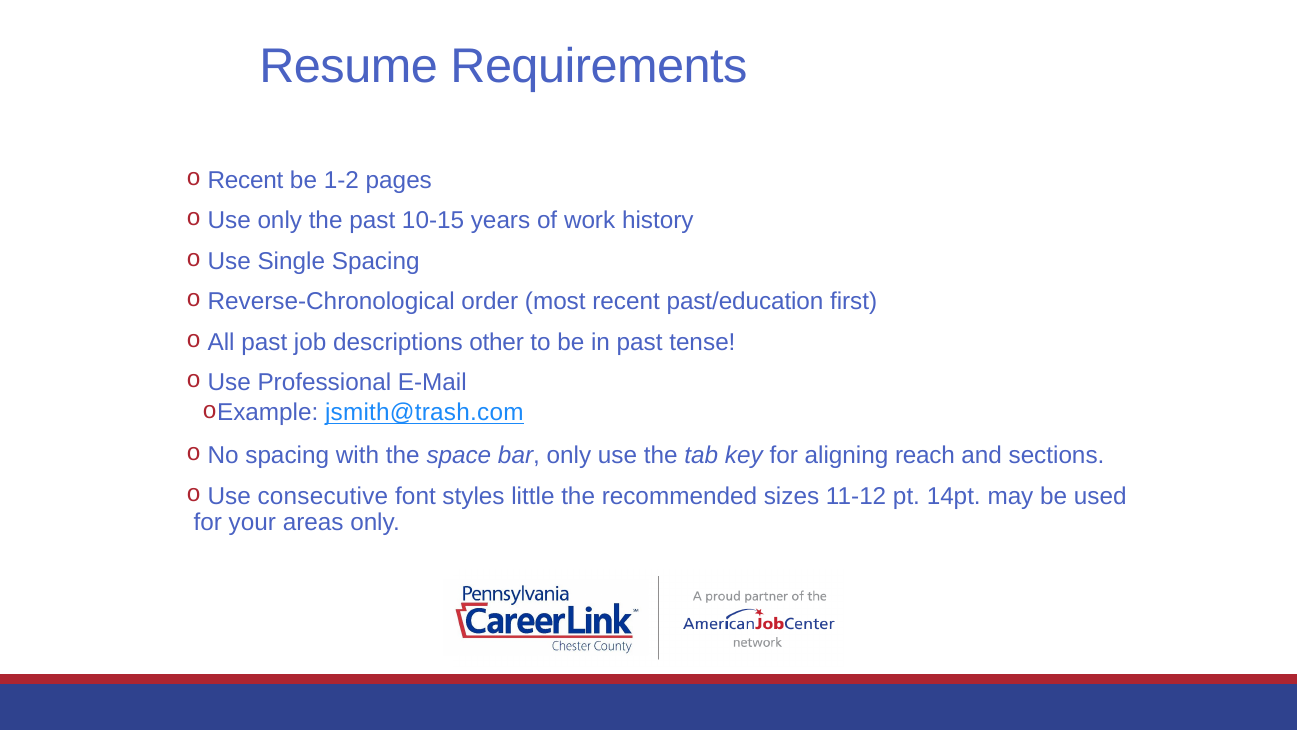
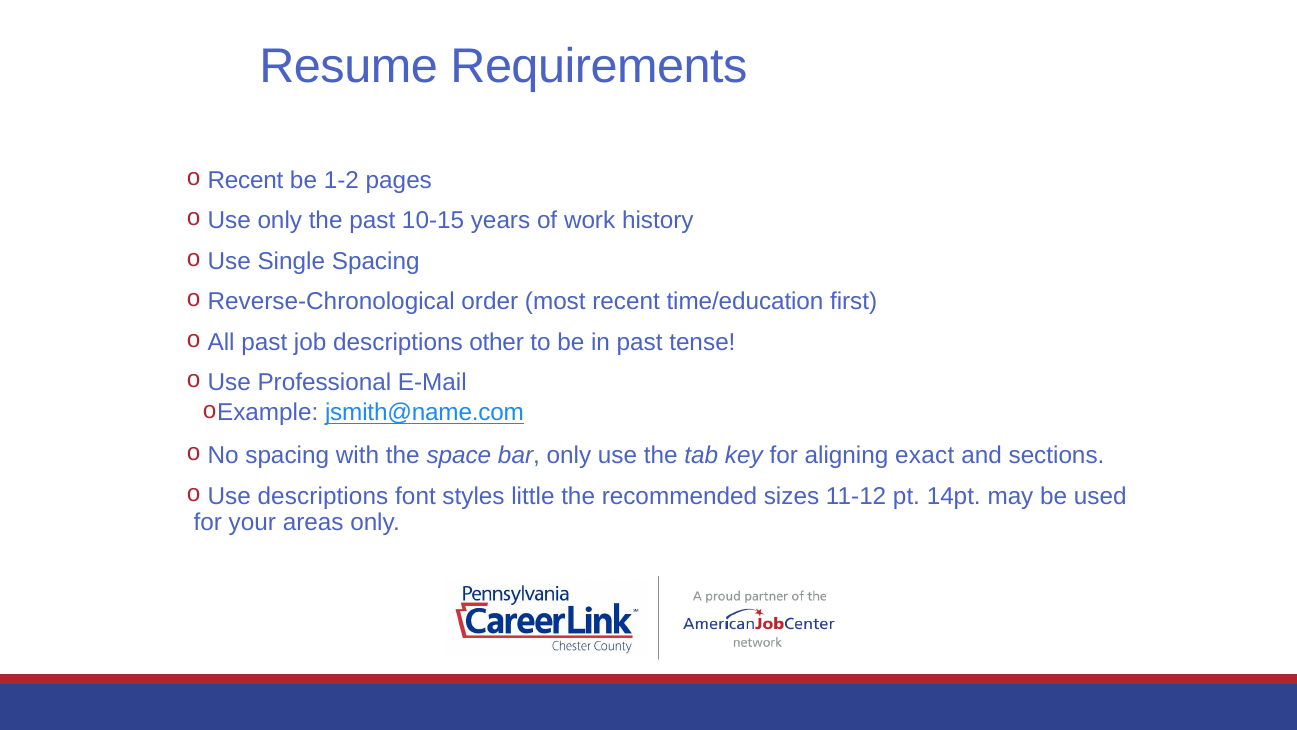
past/education: past/education -> time/education
jsmith@trash.com: jsmith@trash.com -> jsmith@name.com
reach: reach -> exact
Use consecutive: consecutive -> descriptions
